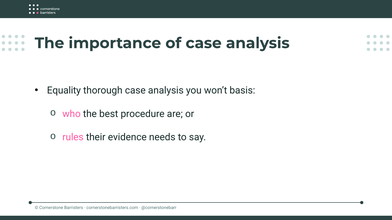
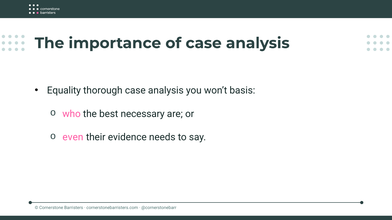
procedure: procedure -> necessary
rules: rules -> even
